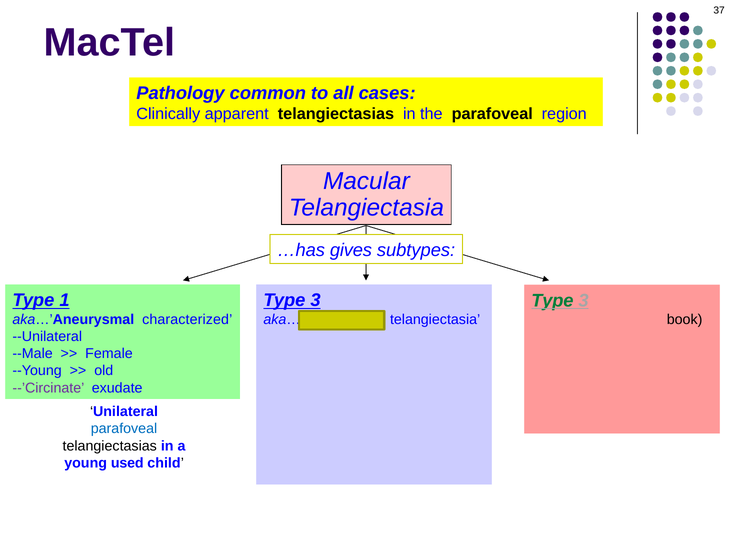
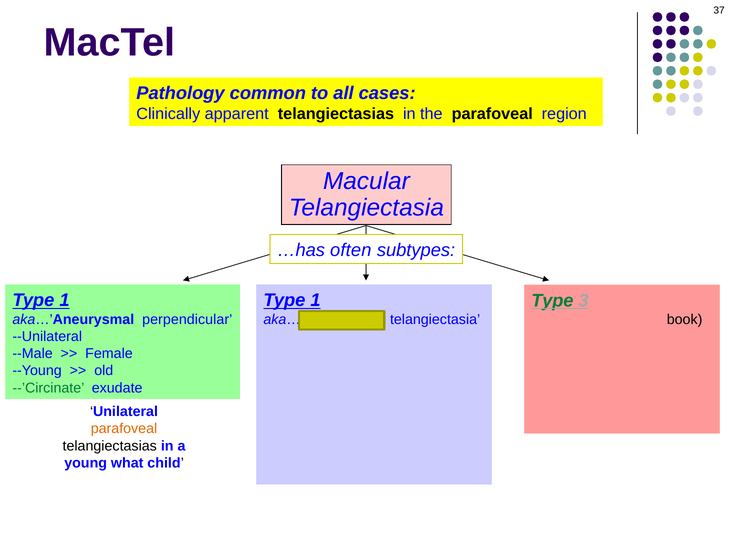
gives: gives -> often
3 at (316, 300): 3 -> 1
characterized: characterized -> perpendicular
--’Circinate colour: purple -> green
parafoveal at (124, 429) colour: blue -> orange
used: used -> what
